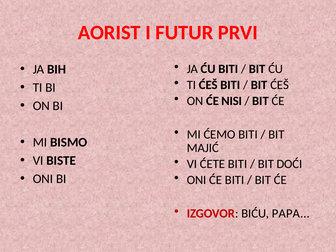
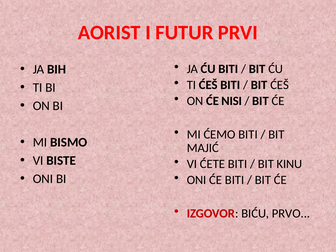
DOĆI: DOĆI -> KINU
PAPA: PAPA -> PRVO
